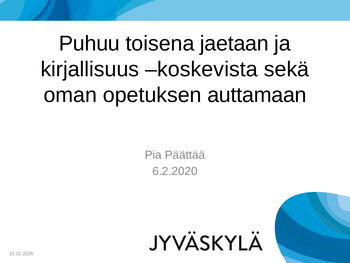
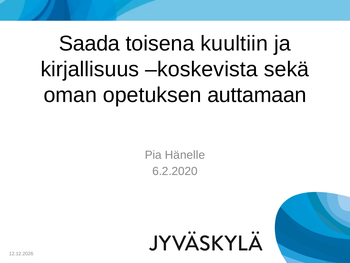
Puhuu: Puhuu -> Saada
jaetaan: jaetaan -> kuultiin
Päättää: Päättää -> Hänelle
